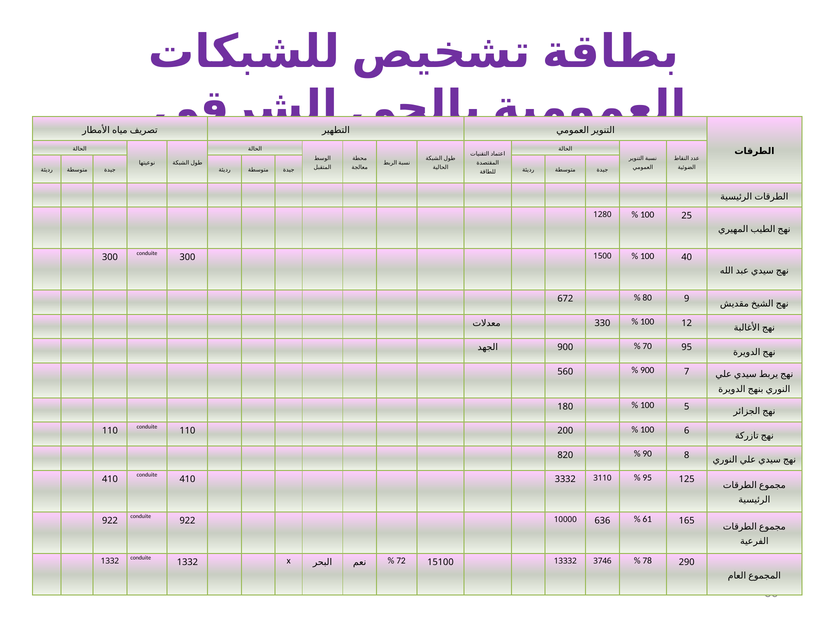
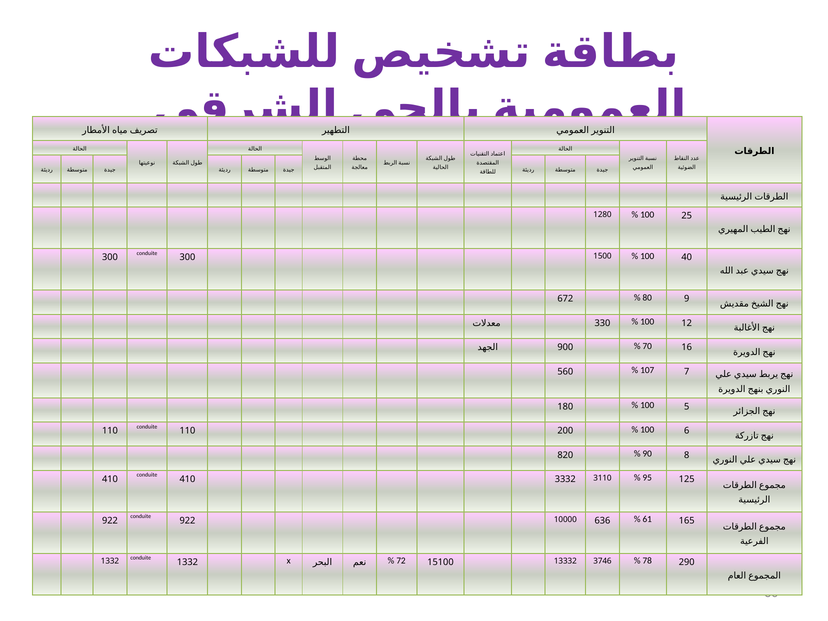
70 95: 95 -> 16
900 at (647, 370): 900 -> 107
